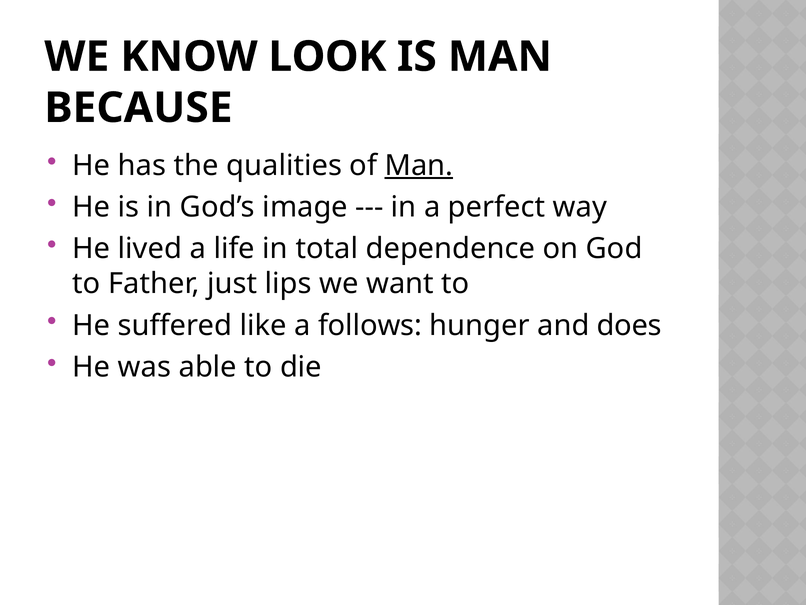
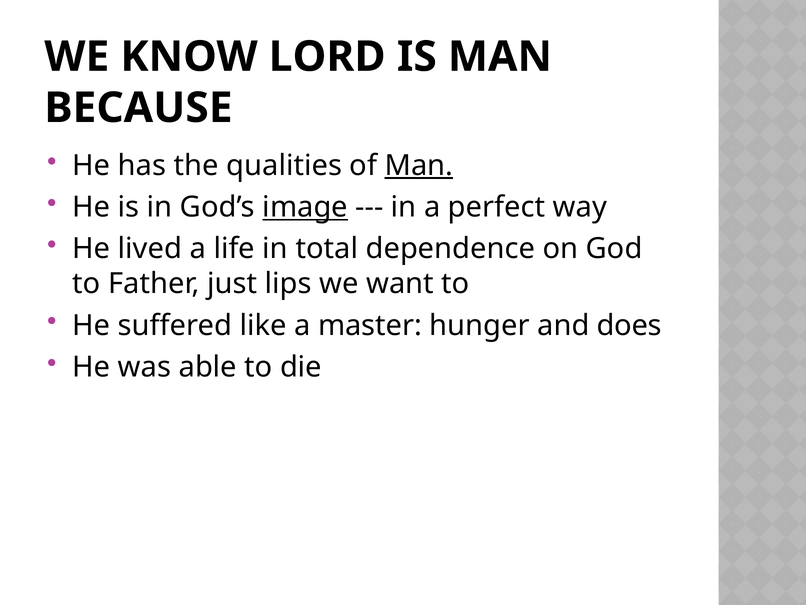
LOOK: LOOK -> LORD
image underline: none -> present
follows: follows -> master
